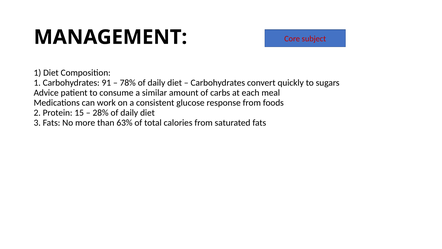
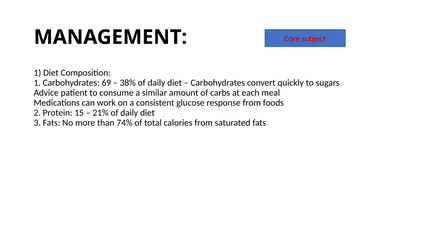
91: 91 -> 69
78%: 78% -> 38%
28%: 28% -> 21%
63%: 63% -> 74%
